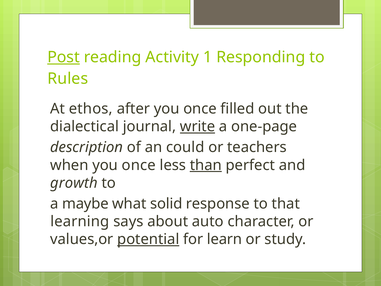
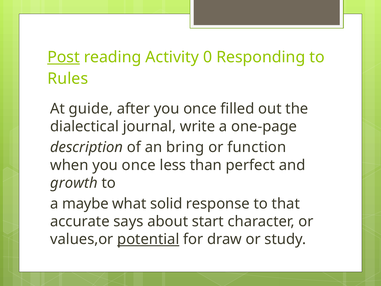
1: 1 -> 0
ethos: ethos -> guide
write underline: present -> none
could: could -> bring
teachers: teachers -> function
than underline: present -> none
learning: learning -> accurate
auto: auto -> start
learn: learn -> draw
